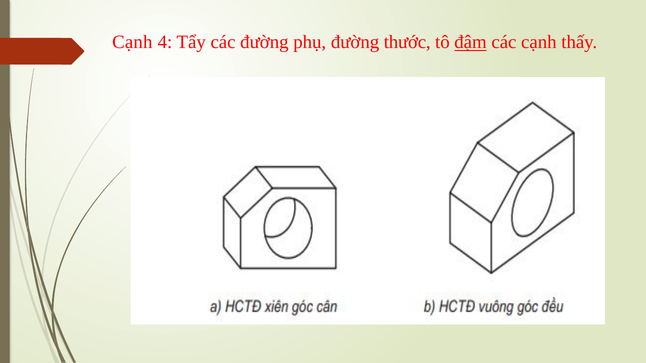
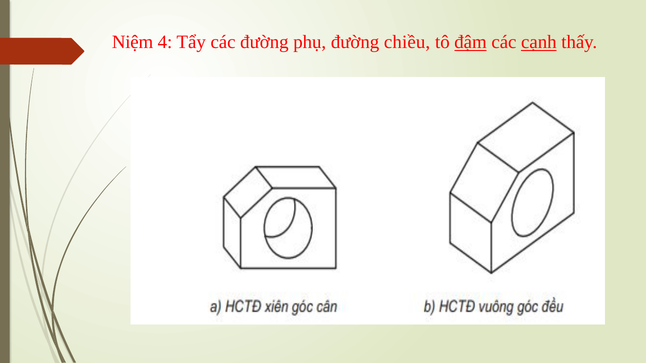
Cạnh at (132, 42): Cạnh -> Niệm
thước: thước -> chiều
cạnh at (539, 42) underline: none -> present
